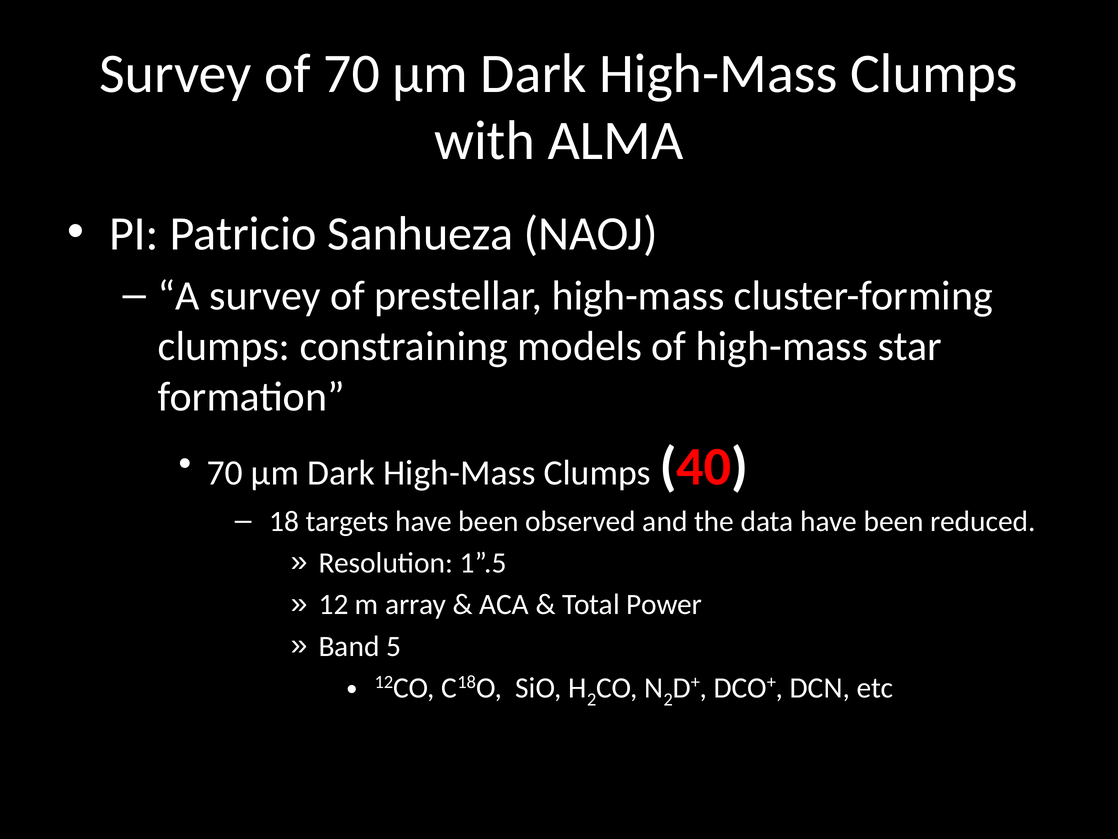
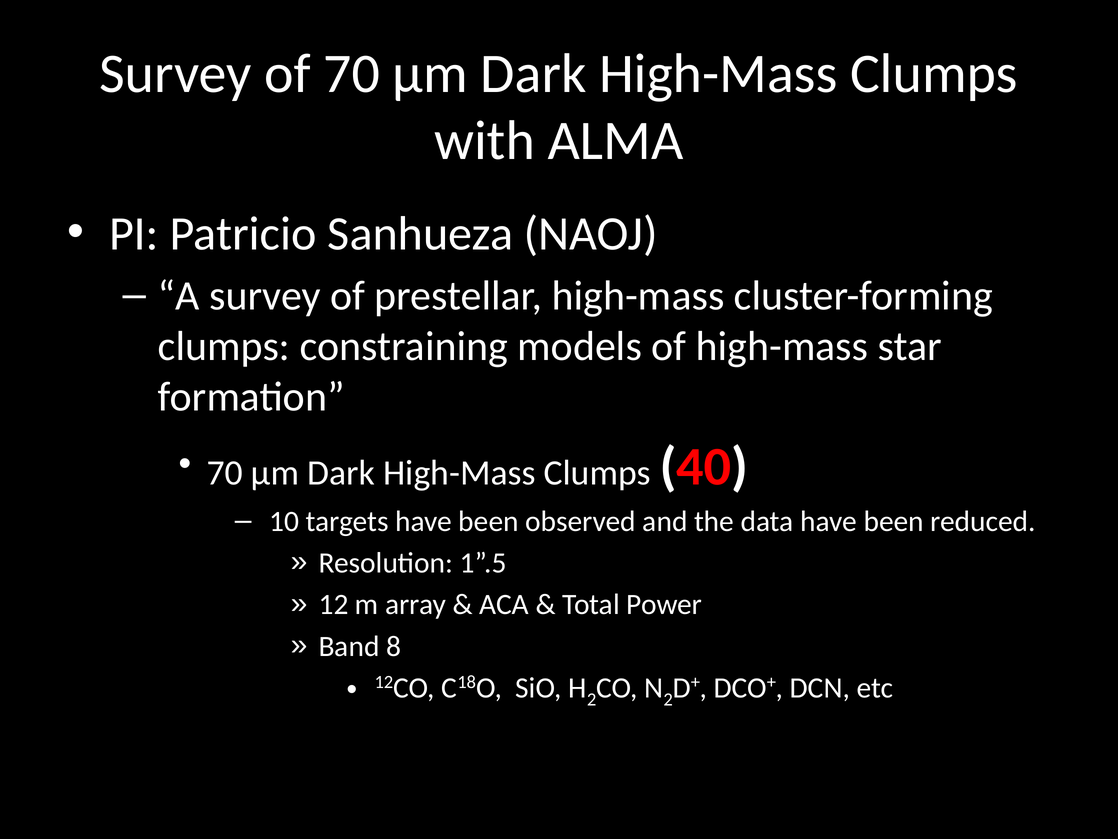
18: 18 -> 10
5: 5 -> 8
